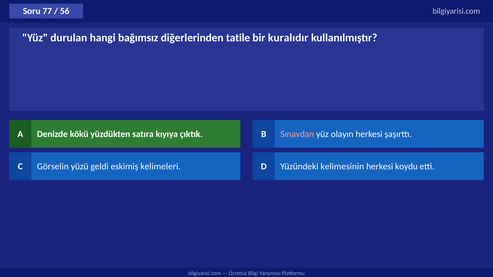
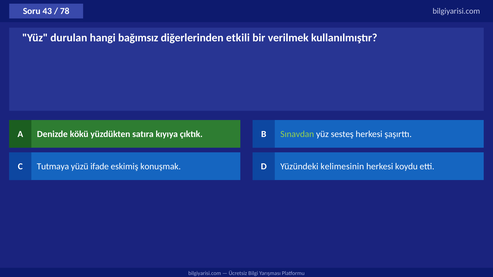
77: 77 -> 43
56: 56 -> 78
tatile: tatile -> etkili
kuralıdır: kuralıdır -> verilmek
Sınavdan colour: pink -> light green
olayın: olayın -> sesteş
Görselin: Görselin -> Tutmaya
geldi: geldi -> ifade
kelimeleri: kelimeleri -> konuşmak
